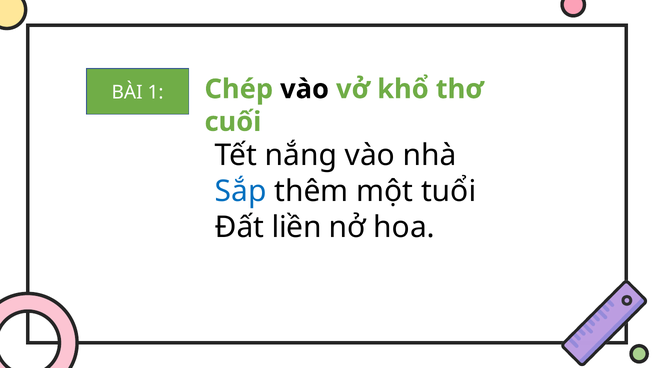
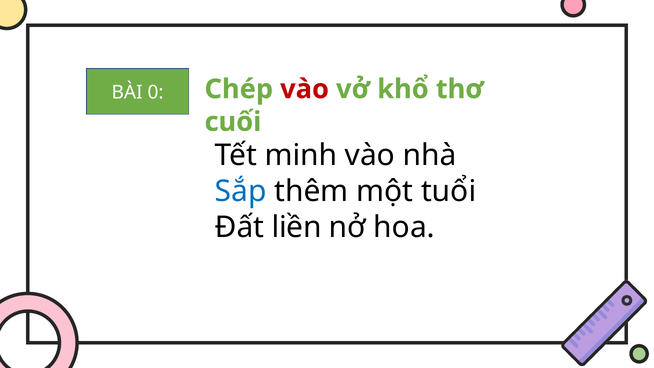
1: 1 -> 0
vào at (305, 89) colour: black -> red
nắng: nắng -> minh
